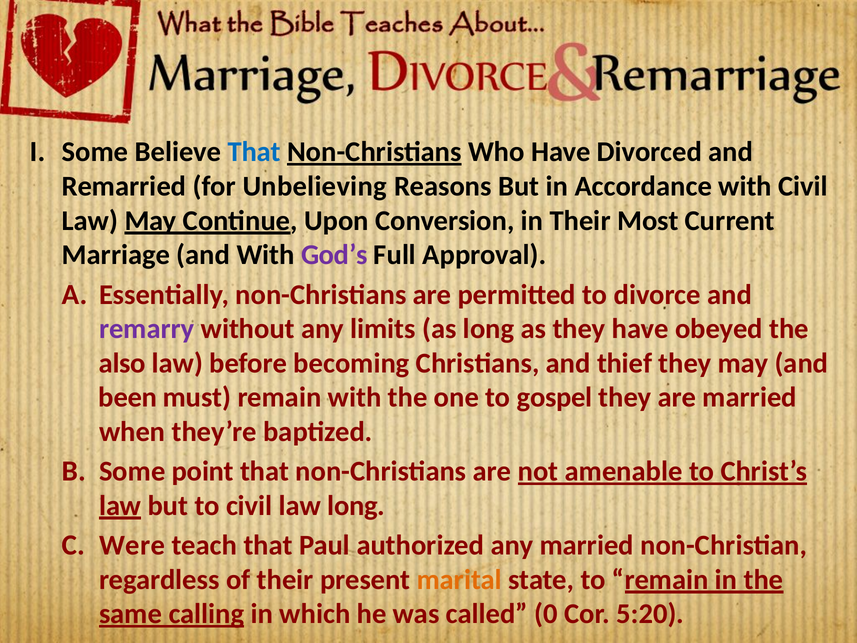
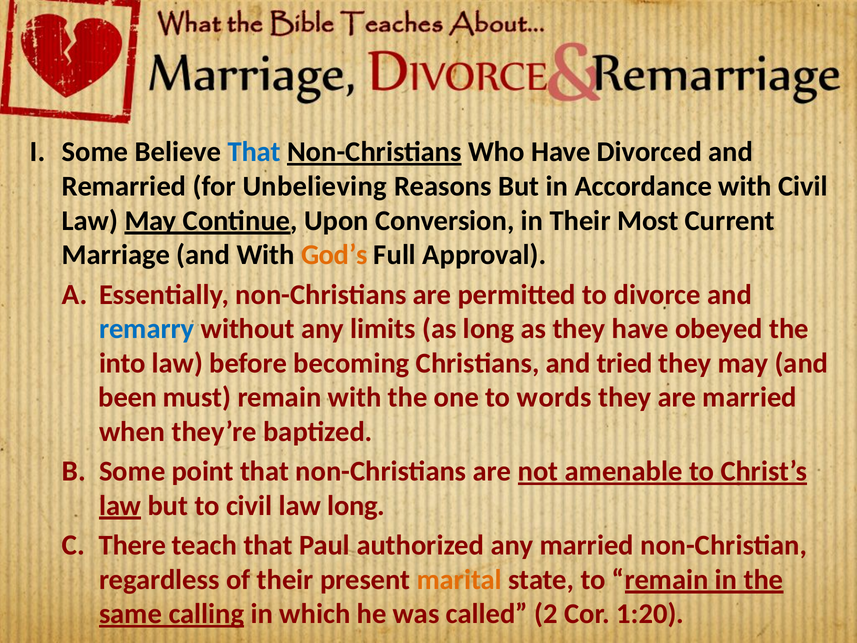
God’s colour: purple -> orange
remarry colour: purple -> blue
also: also -> into
thief: thief -> tried
gospel: gospel -> words
Were: Were -> There
0: 0 -> 2
5:20: 5:20 -> 1:20
